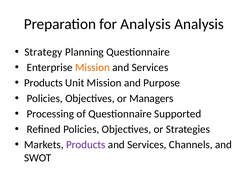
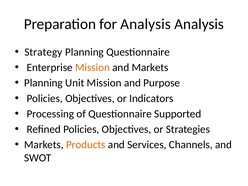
Services at (150, 67): Services -> Markets
Products at (43, 83): Products -> Planning
Managers: Managers -> Indicators
Products at (86, 145) colour: purple -> orange
